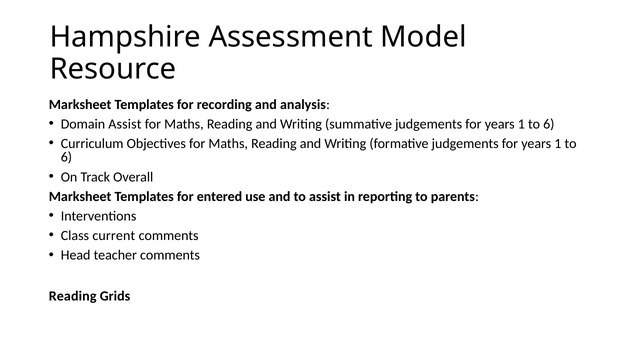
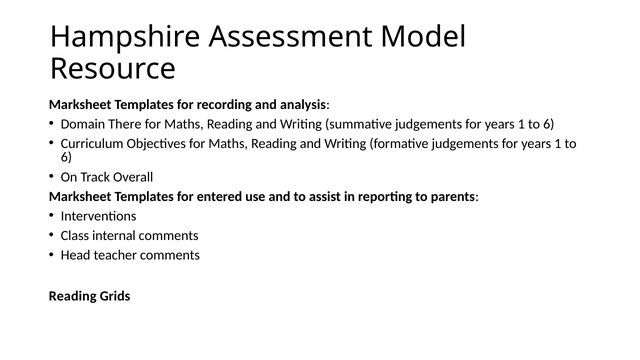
Domain Assist: Assist -> There
current: current -> internal
